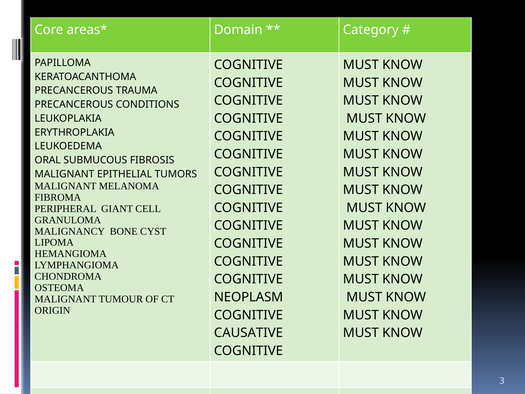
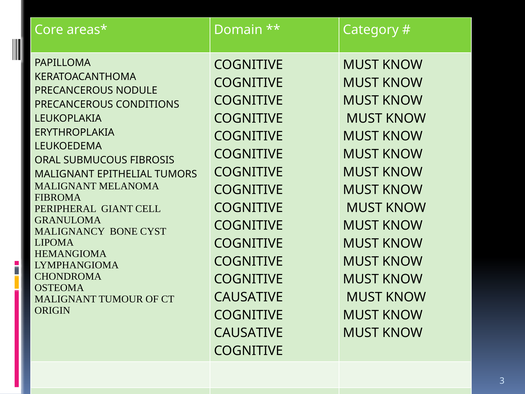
TRAUMA: TRAUMA -> NODULE
NEOPLASM at (249, 297): NEOPLASM -> CAUSATIVE
